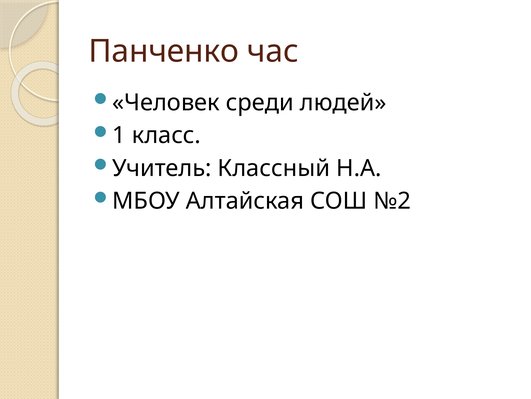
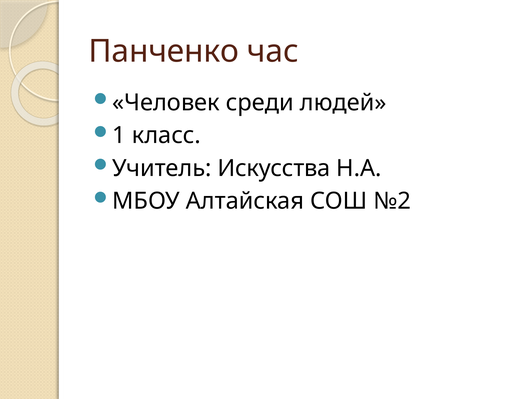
Классный: Классный -> Искусства
